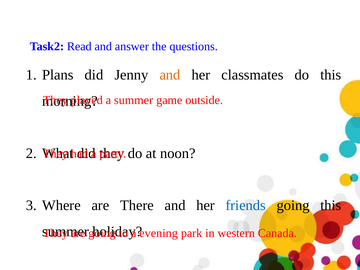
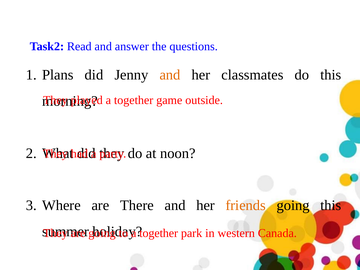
summer at (134, 100): summer -> together
friends colour: blue -> orange
evening at (159, 233): evening -> together
